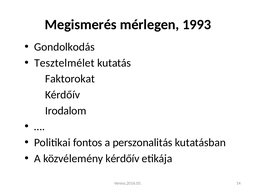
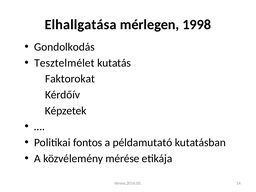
Megismerés: Megismerés -> Elhallgatása
1993: 1993 -> 1998
Irodalom: Irodalom -> Képzetek
perszonalitás: perszonalitás -> példamutató
közvélemény kérdőív: kérdőív -> mérése
